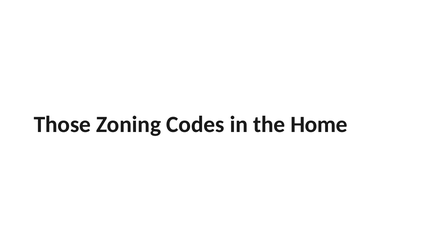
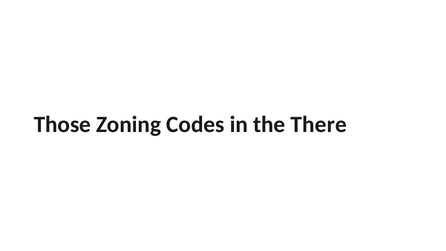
Home: Home -> There
